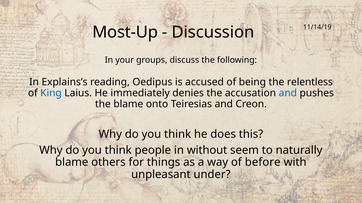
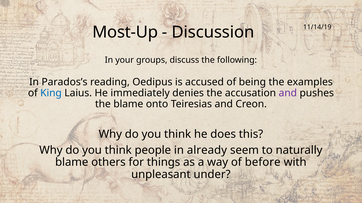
Explains’s: Explains’s -> Parados’s
relentless: relentless -> examples
and at (288, 93) colour: blue -> purple
without: without -> already
